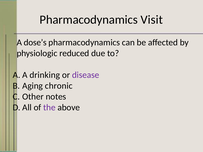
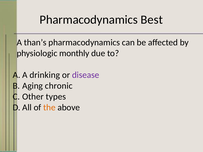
Visit: Visit -> Best
dose’s: dose’s -> than’s
reduced: reduced -> monthly
notes: notes -> types
the colour: purple -> orange
